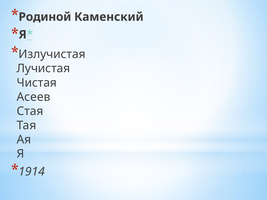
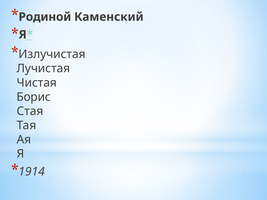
Асеев: Асеев -> Борис
